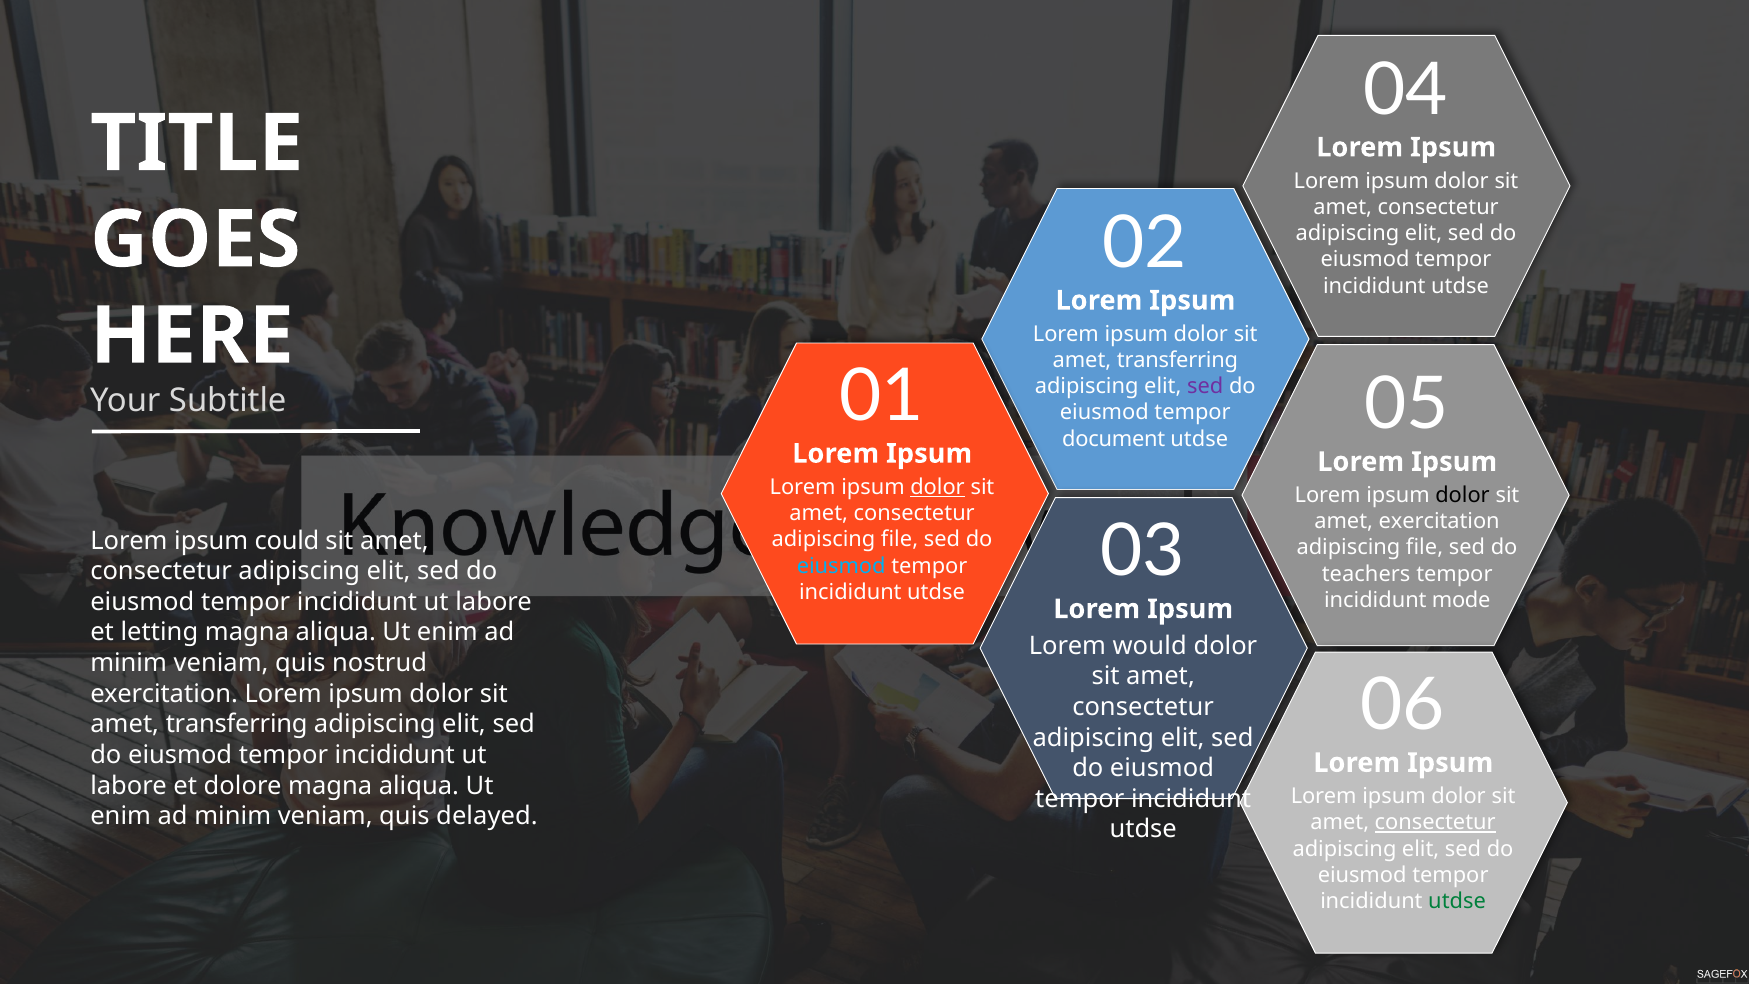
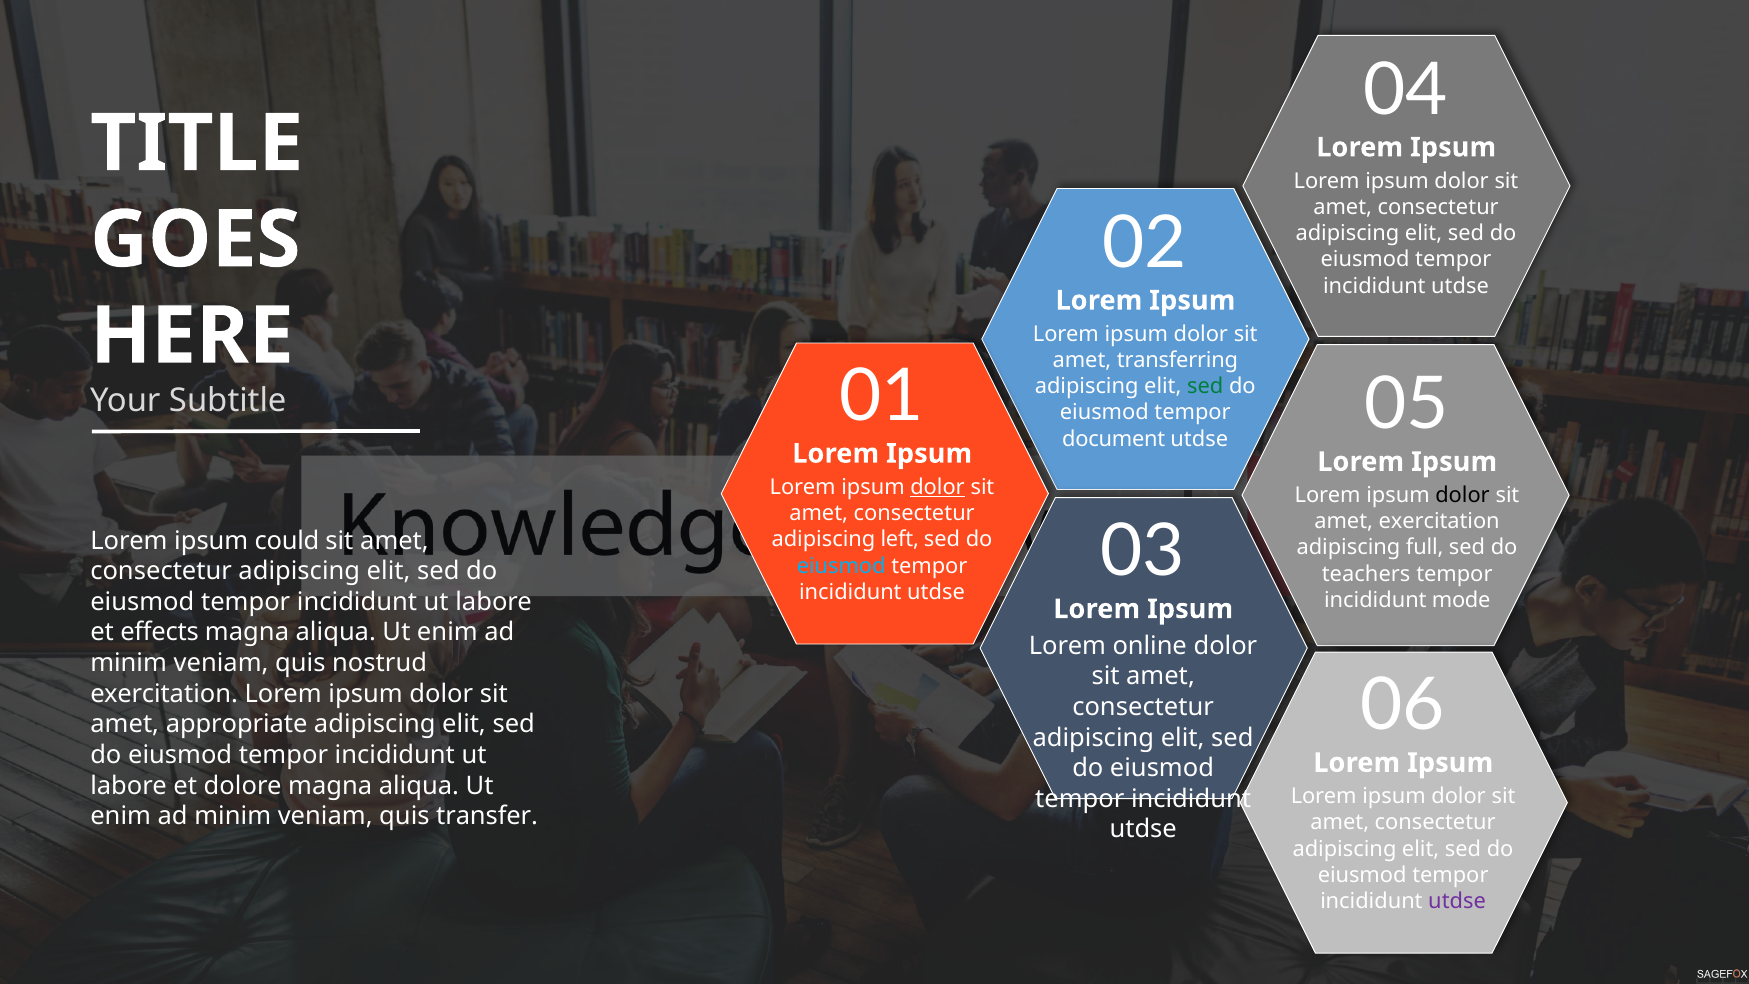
sed at (1205, 386) colour: purple -> green
file at (900, 540): file -> left
file at (1425, 548): file -> full
letting: letting -> effects
would: would -> online
transferring at (237, 724): transferring -> appropriate
delayed: delayed -> transfer
consectetur at (1435, 822) underline: present -> none
utdse at (1457, 901) colour: green -> purple
